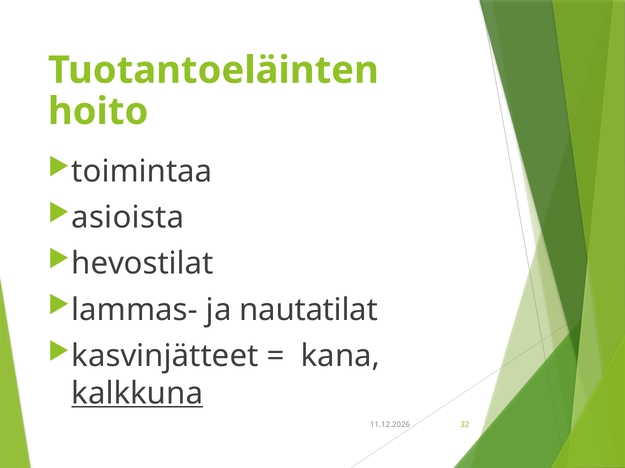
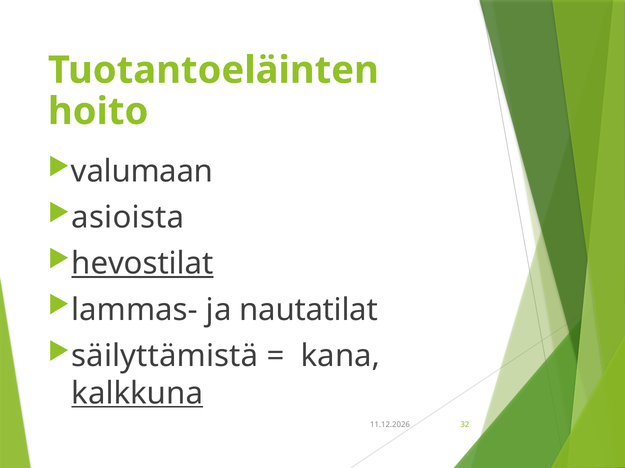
toimintaa: toimintaa -> valumaan
hevostilat underline: none -> present
kasvinjätteet: kasvinjätteet -> säilyttämistä
